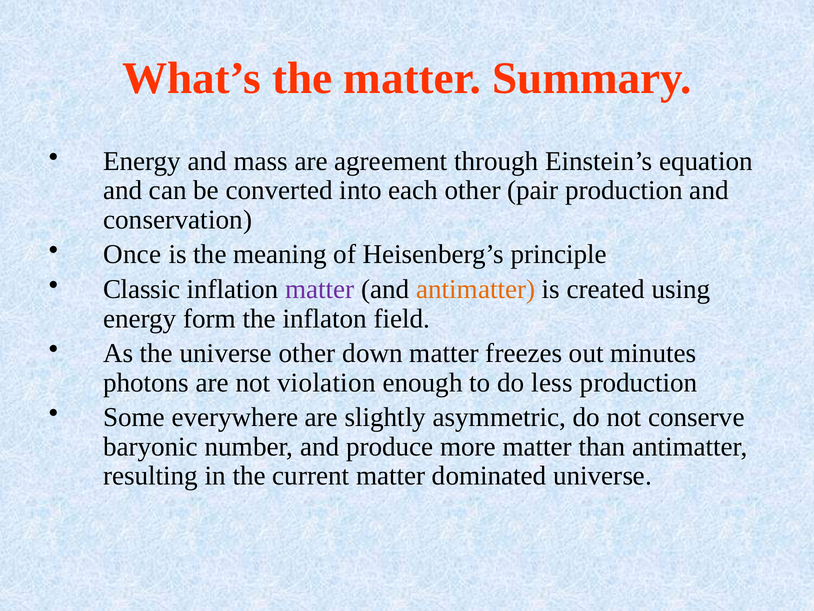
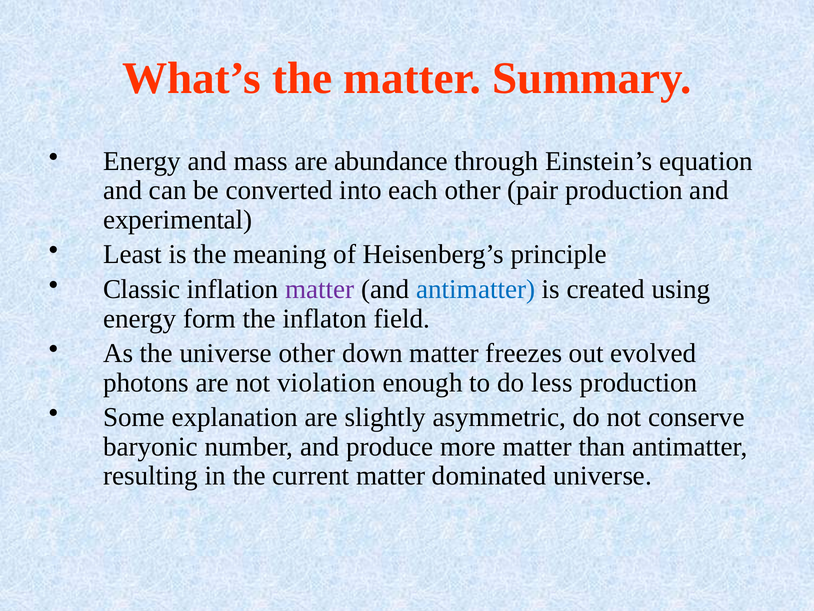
agreement: agreement -> abundance
conservation: conservation -> experimental
Once: Once -> Least
antimatter at (476, 289) colour: orange -> blue
minutes: minutes -> evolved
everywhere: everywhere -> explanation
